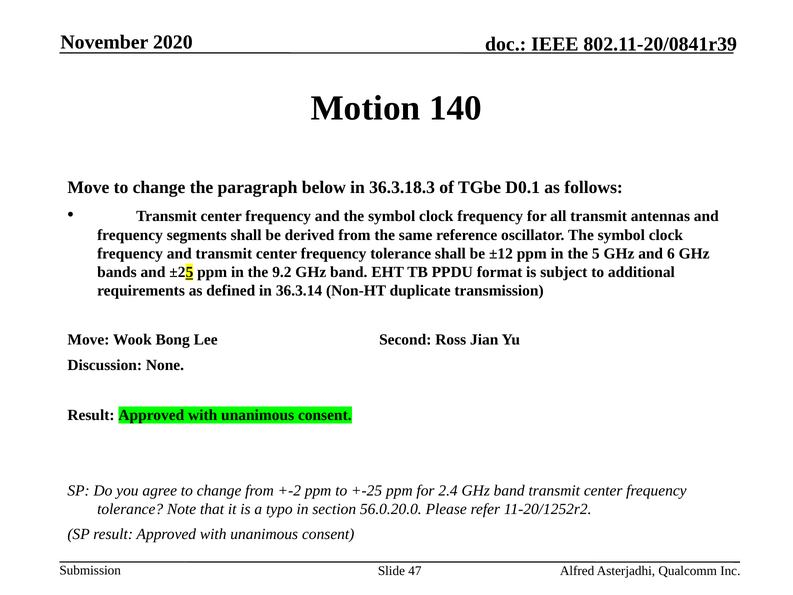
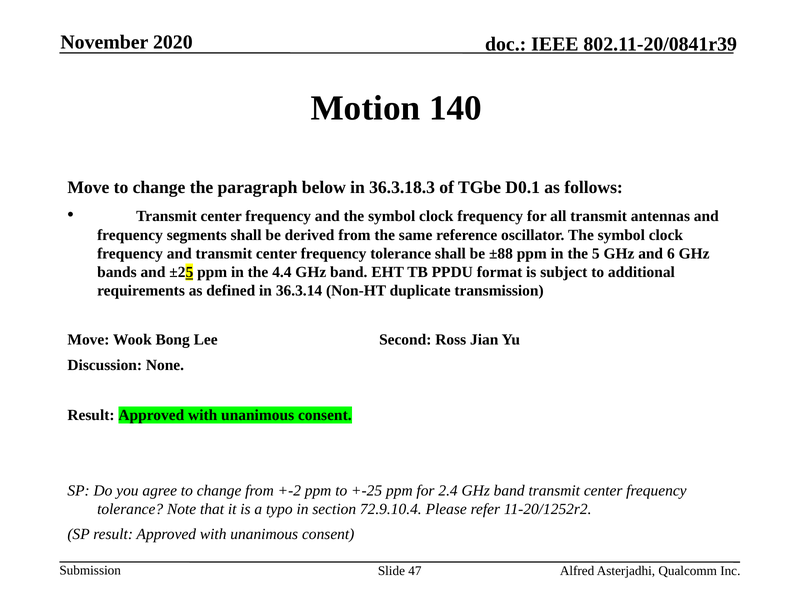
±12: ±12 -> ±88
9.2: 9.2 -> 4.4
56.0.20.0: 56.0.20.0 -> 72.9.10.4
